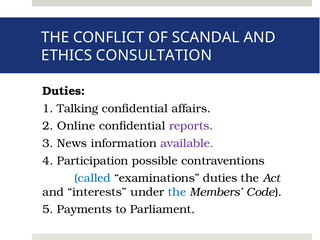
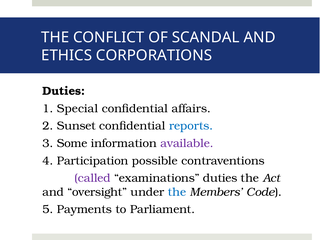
CONSULTATION: CONSULTATION -> CORPORATIONS
Talking: Talking -> Special
Online: Online -> Sunset
reports colour: purple -> blue
News: News -> Some
called colour: blue -> purple
interests: interests -> oversight
